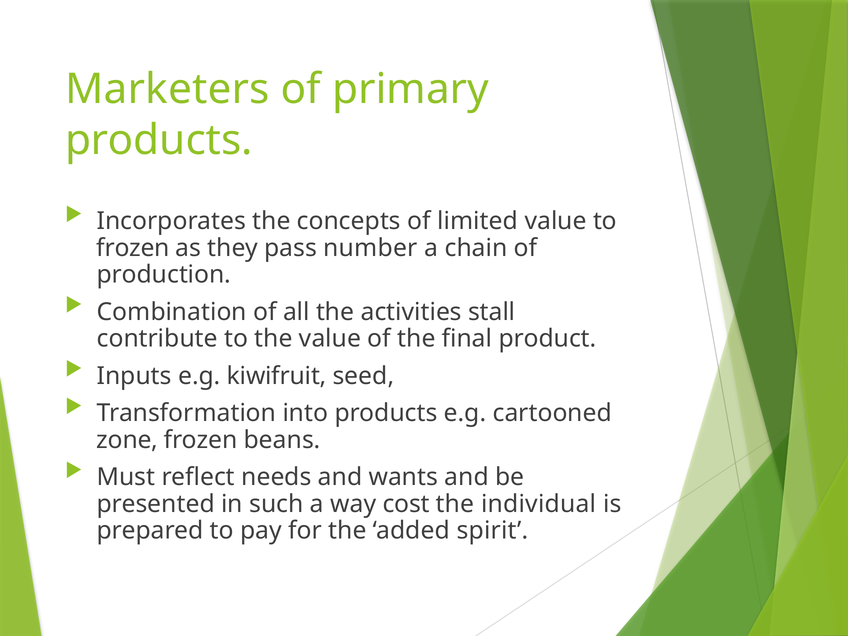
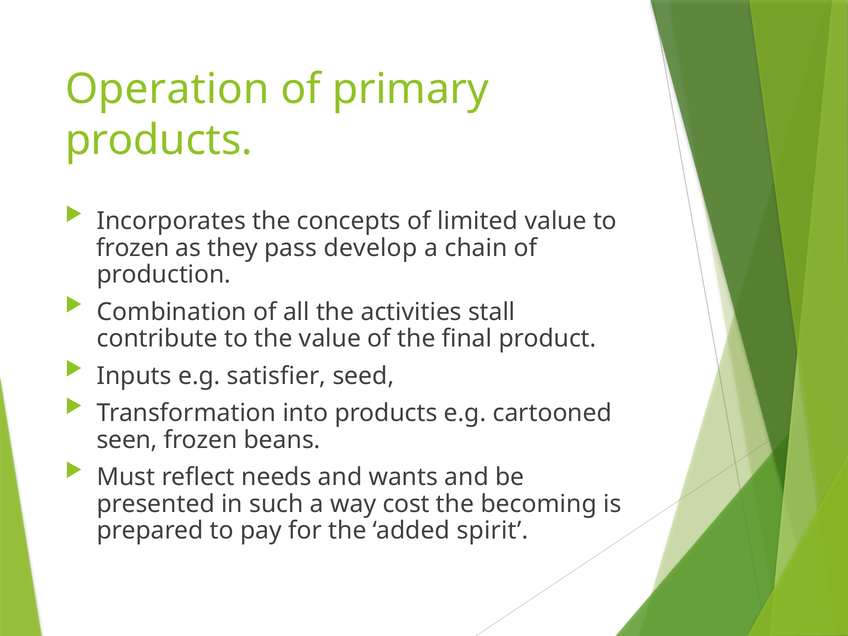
Marketers: Marketers -> Operation
number: number -> develop
kiwifruit: kiwifruit -> satisfier
zone: zone -> seen
individual: individual -> becoming
